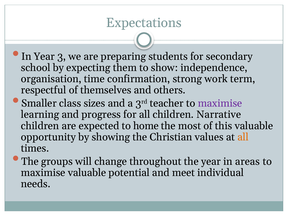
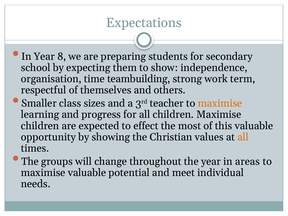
3: 3 -> 8
confirmation: confirmation -> teambuilding
maximise at (220, 103) colour: purple -> orange
children Narrative: Narrative -> Maximise
home: home -> effect
